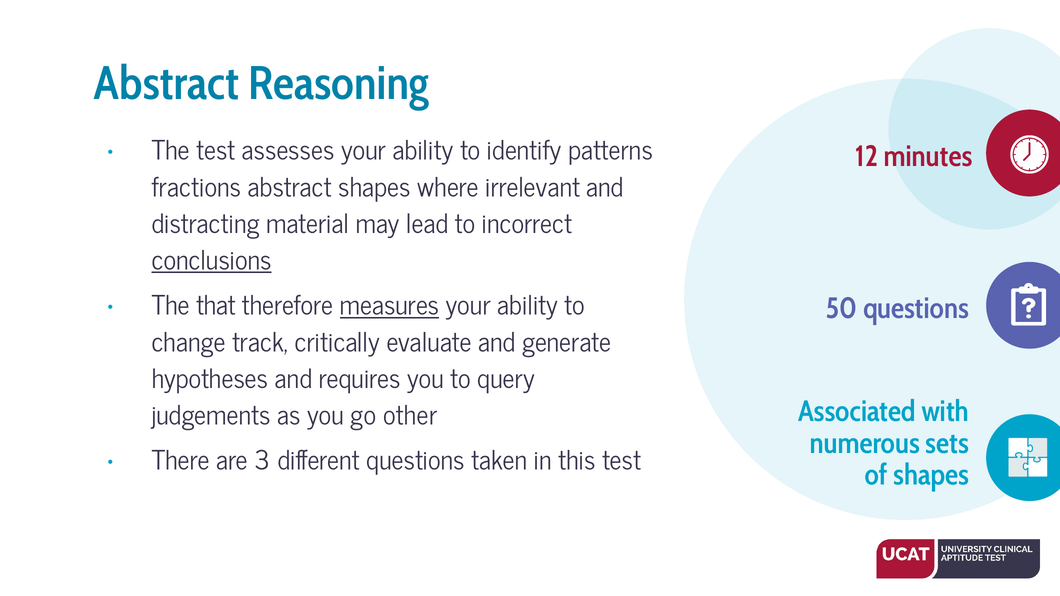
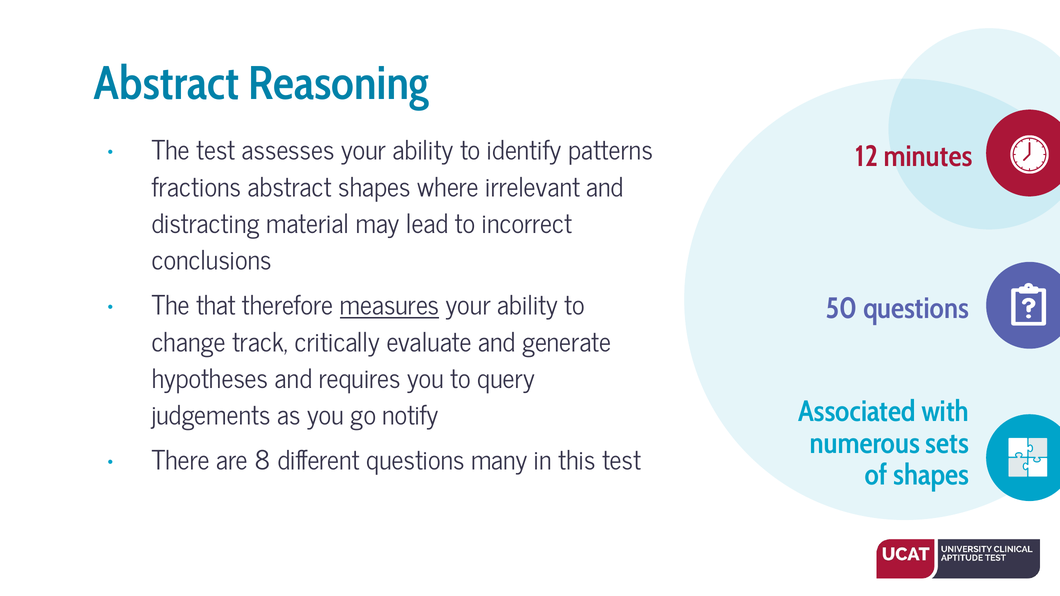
conclusions underline: present -> none
other: other -> notify
3: 3 -> 8
taken: taken -> many
